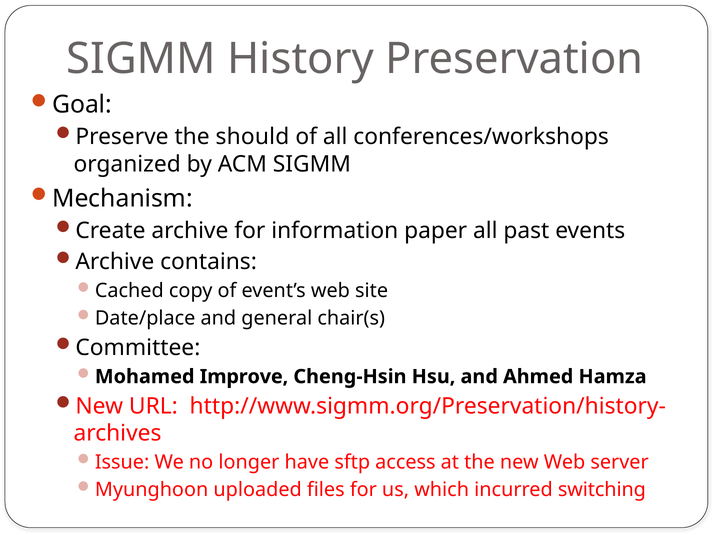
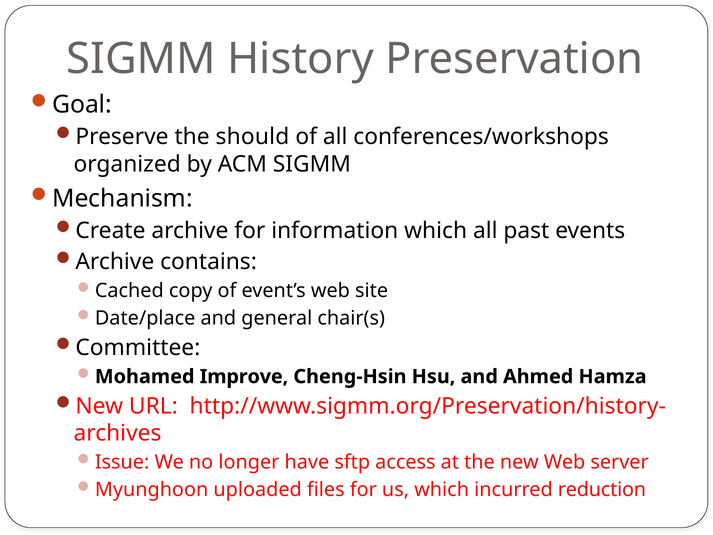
information paper: paper -> which
switching: switching -> reduction
